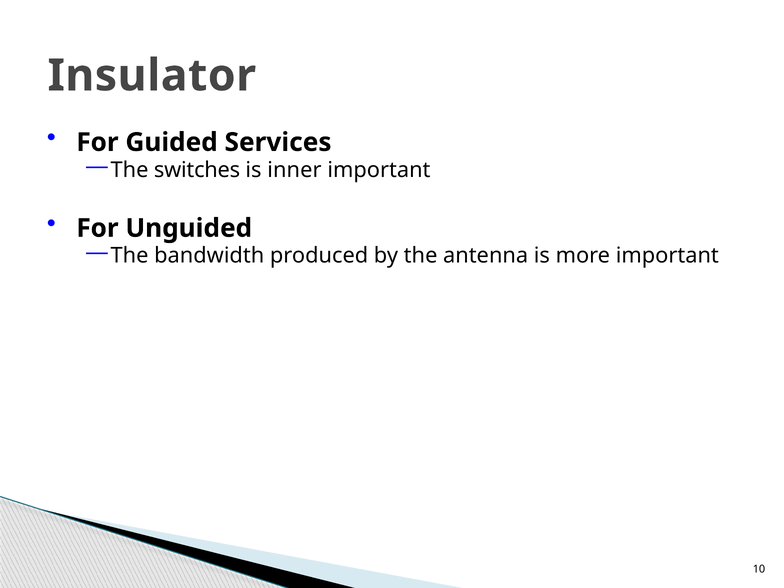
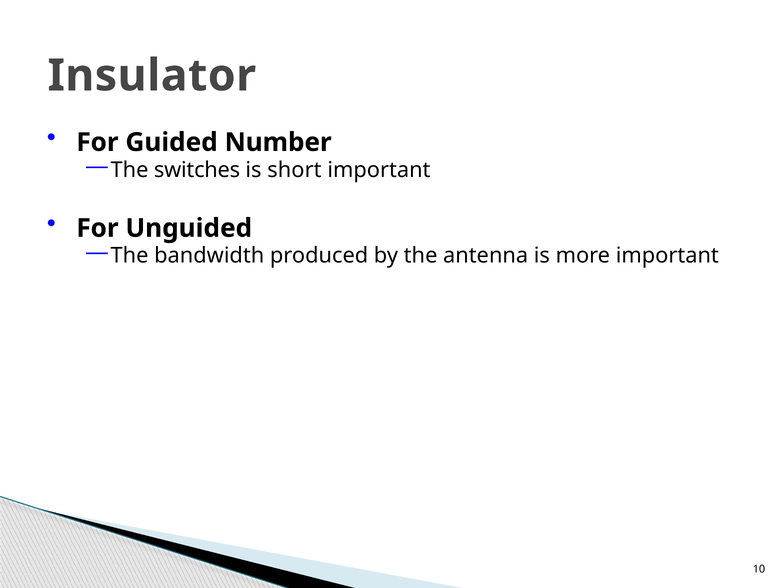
Services: Services -> Number
inner: inner -> short
